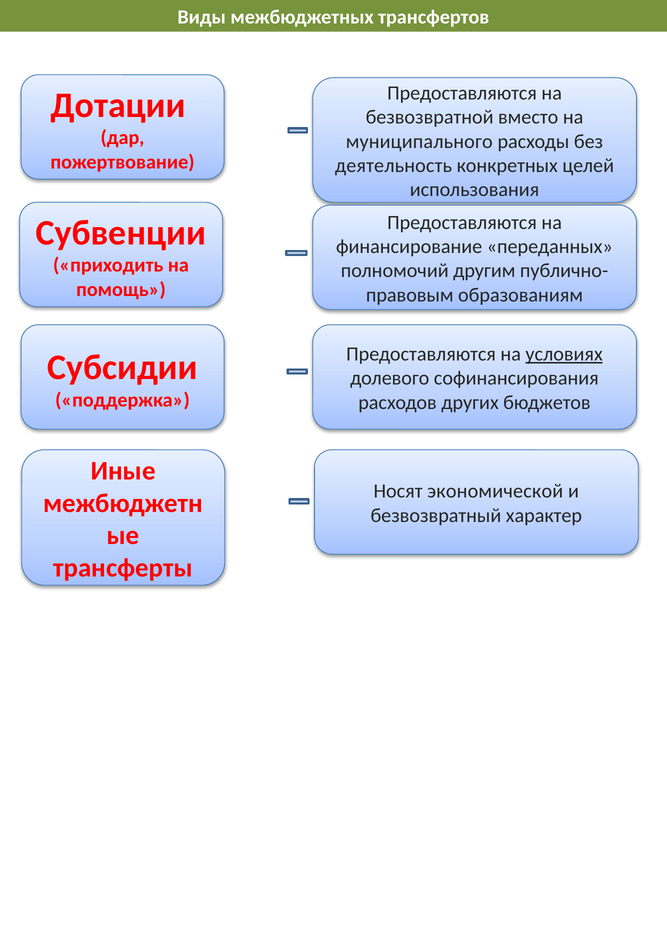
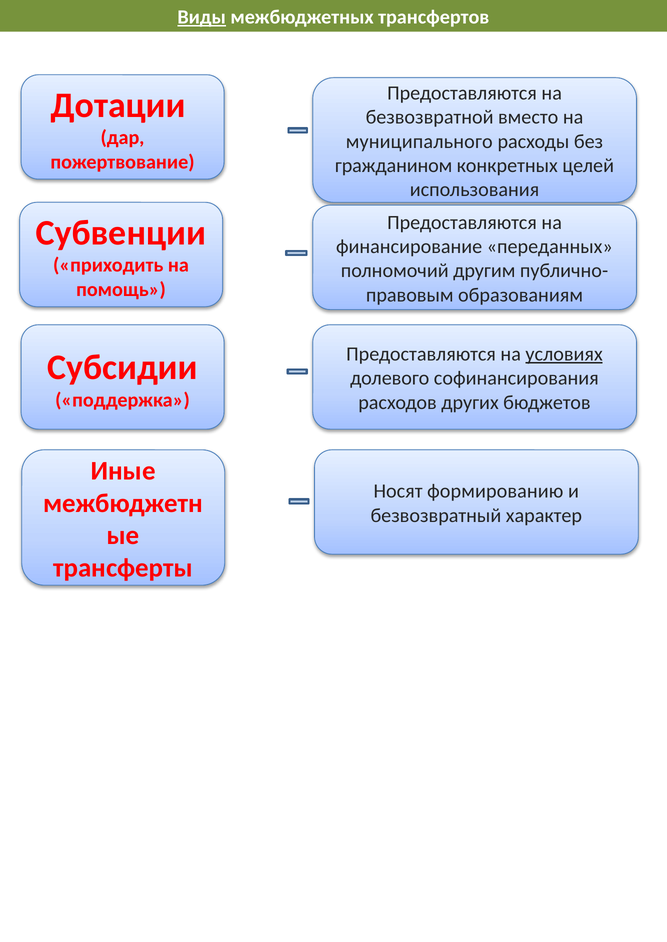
Виды underline: none -> present
деятельность: деятельность -> гражданином
экономической: экономической -> формированию
